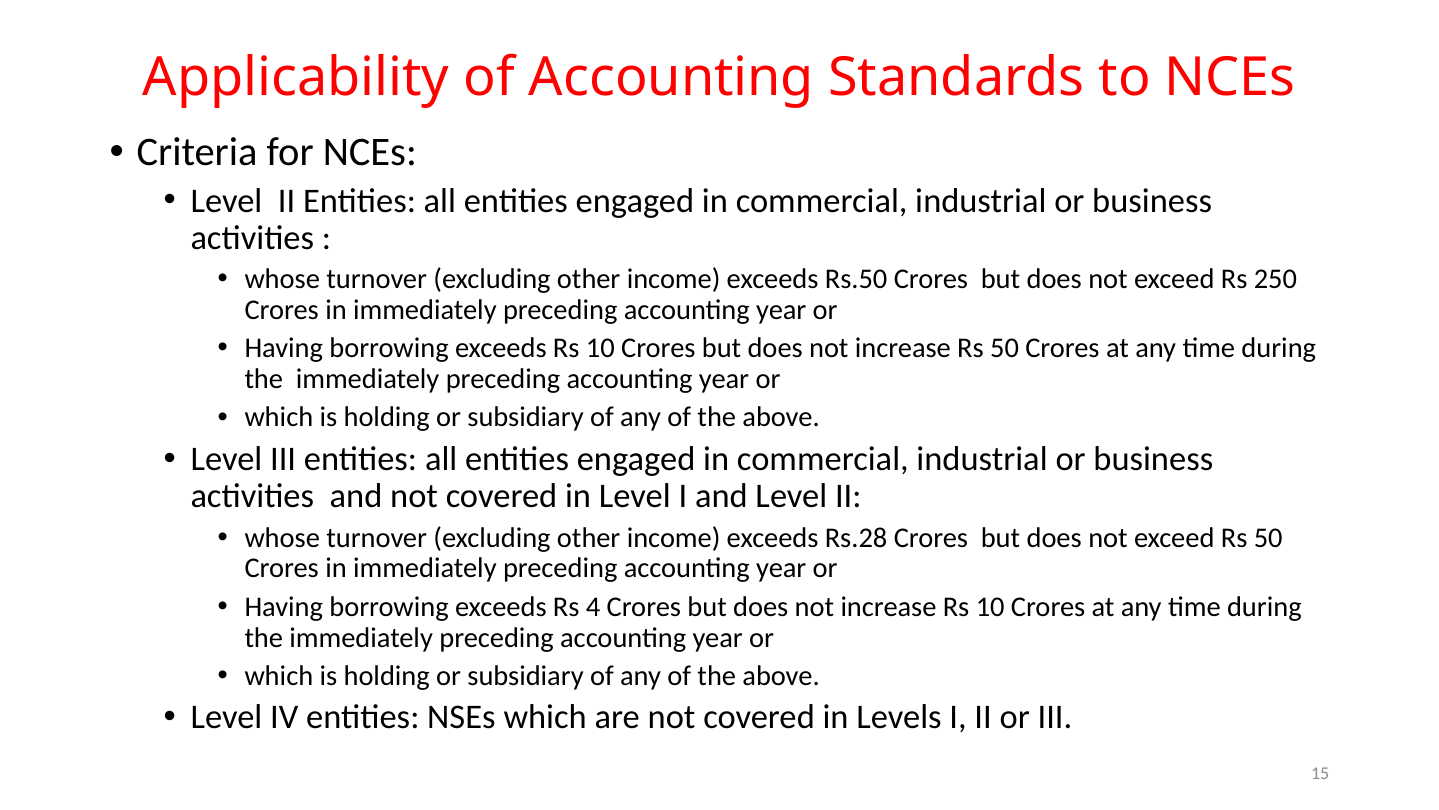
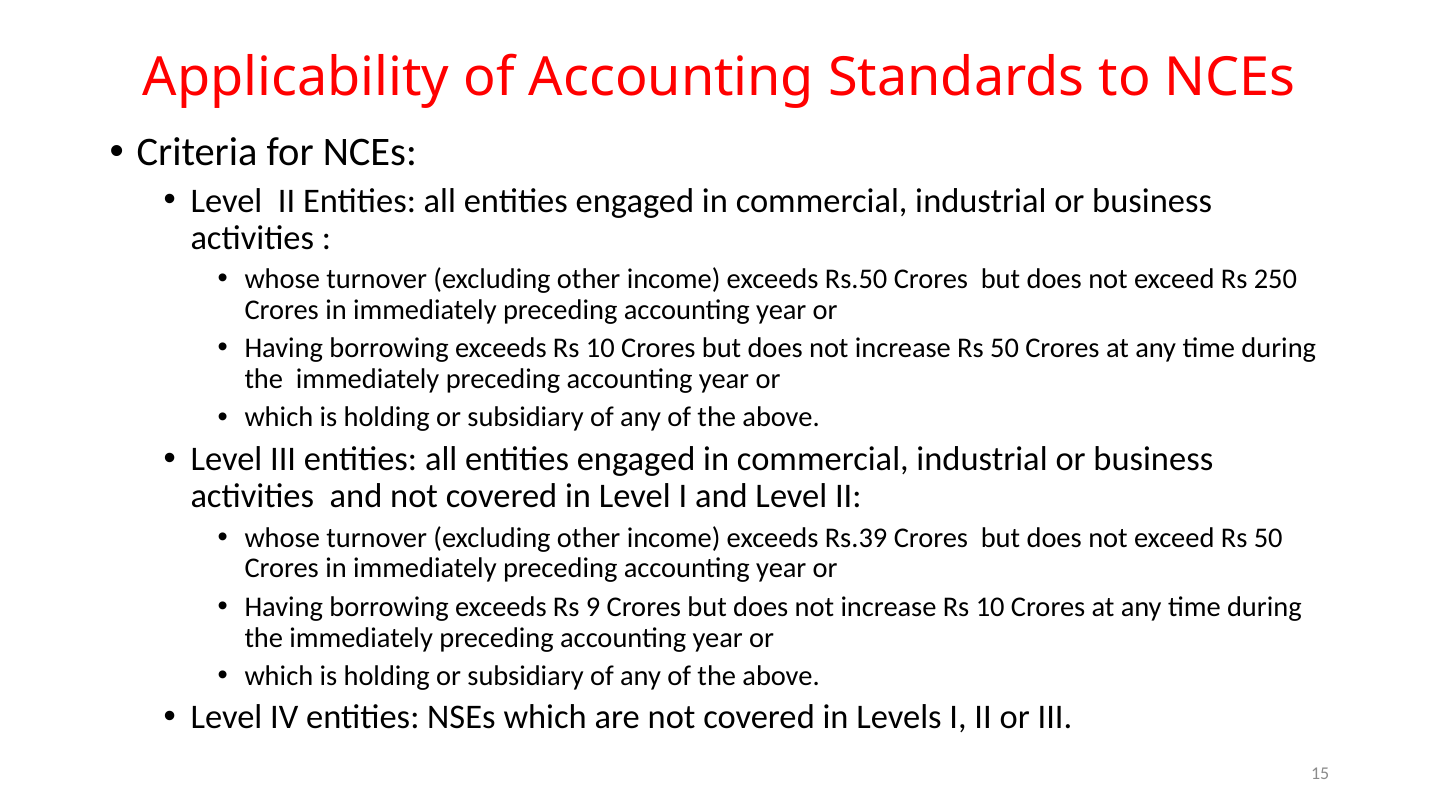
Rs.28: Rs.28 -> Rs.39
4: 4 -> 9
